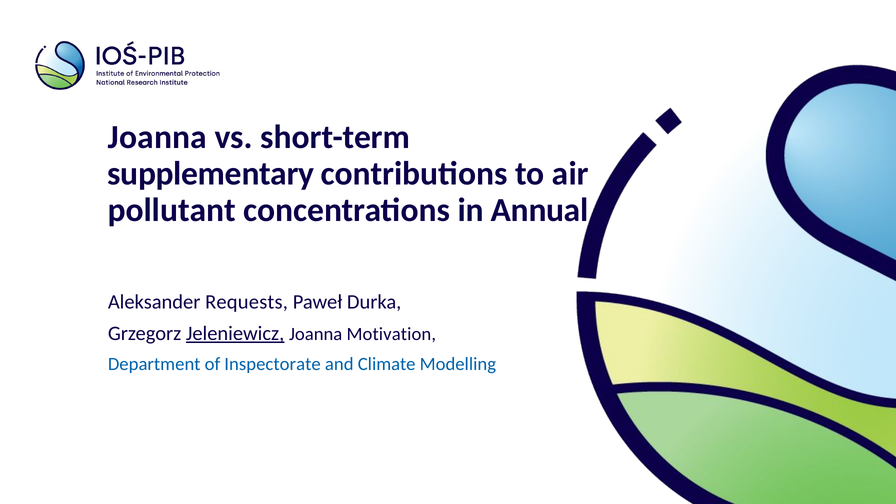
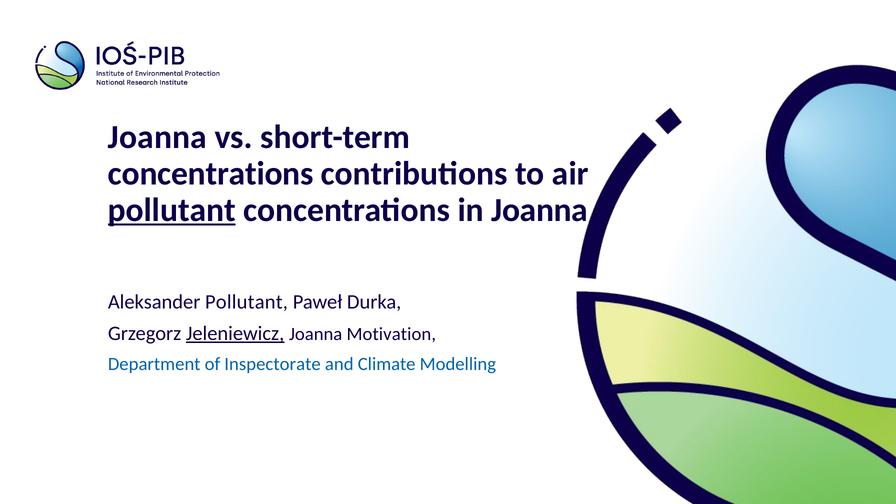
supplementary at (211, 174): supplementary -> concentrations
pollutant at (172, 210) underline: none -> present
in Annual: Annual -> Joanna
Aleksander Requests: Requests -> Pollutant
